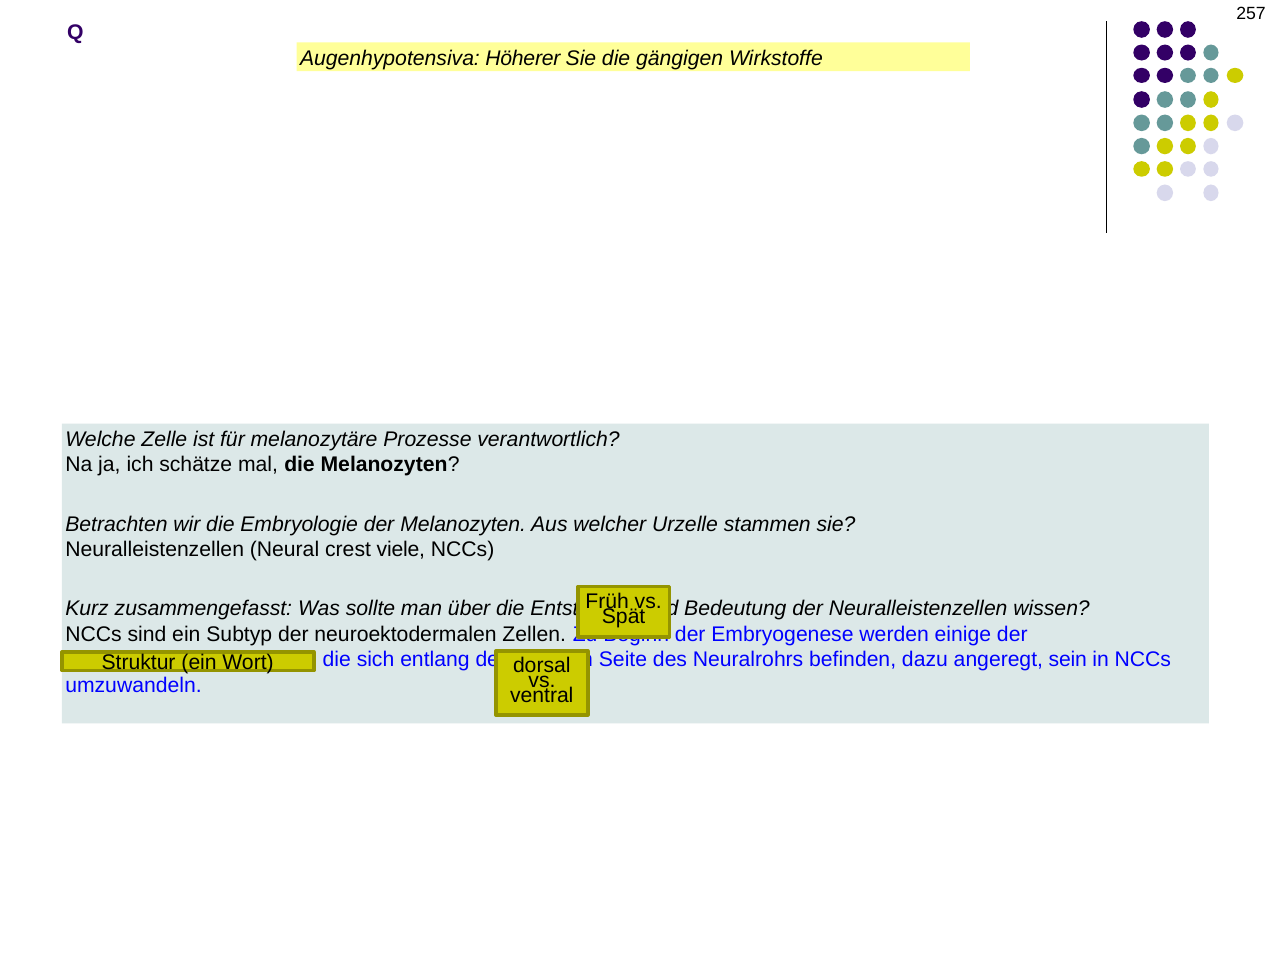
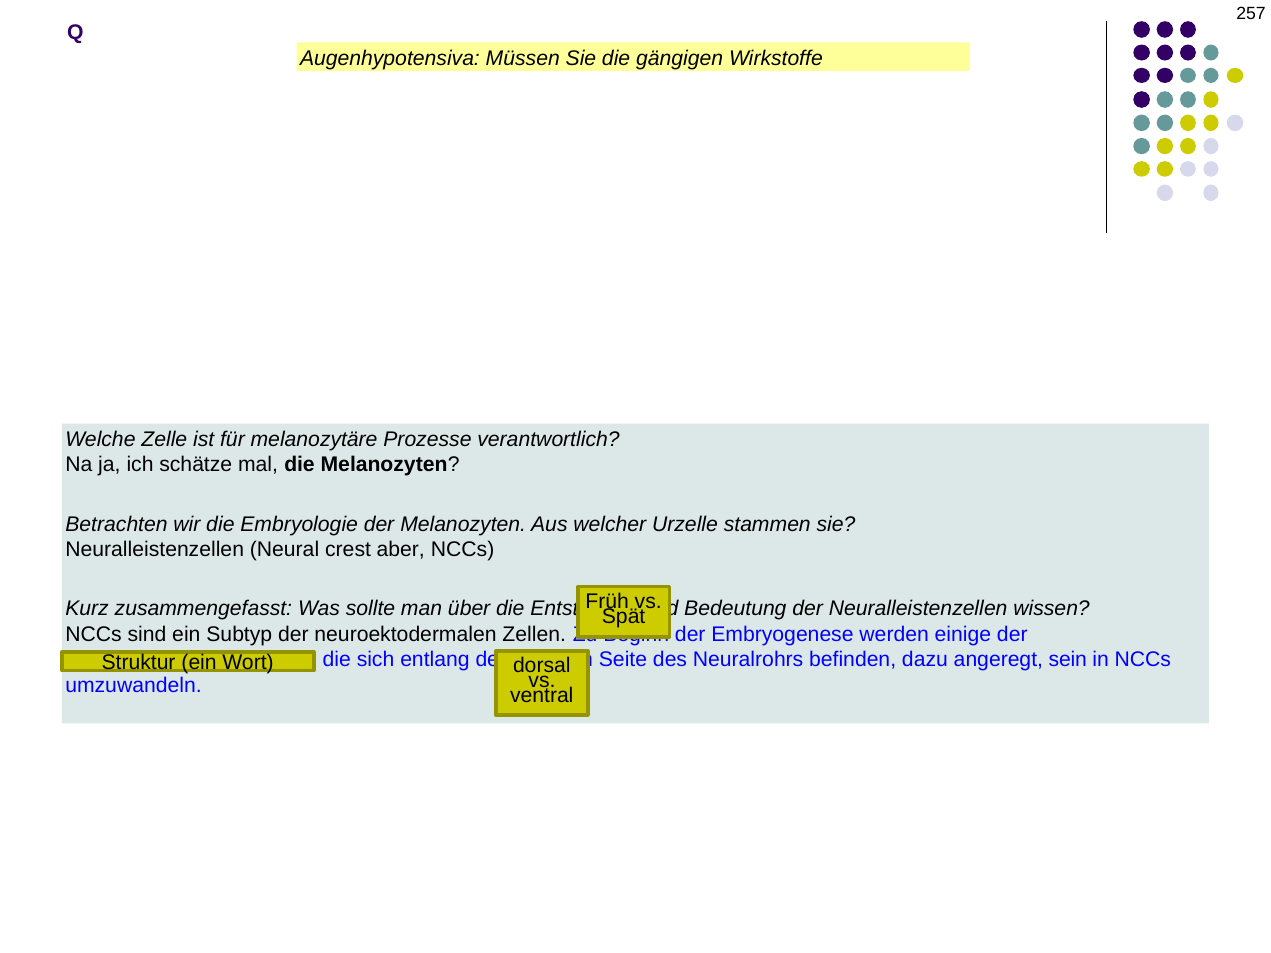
Höherer: Höherer -> Müssen
viele: viele -> aber
